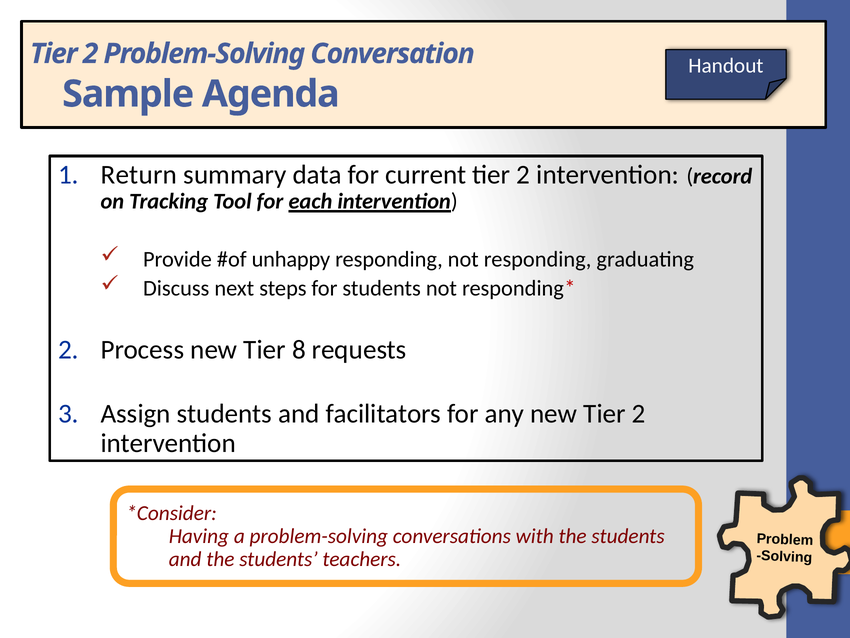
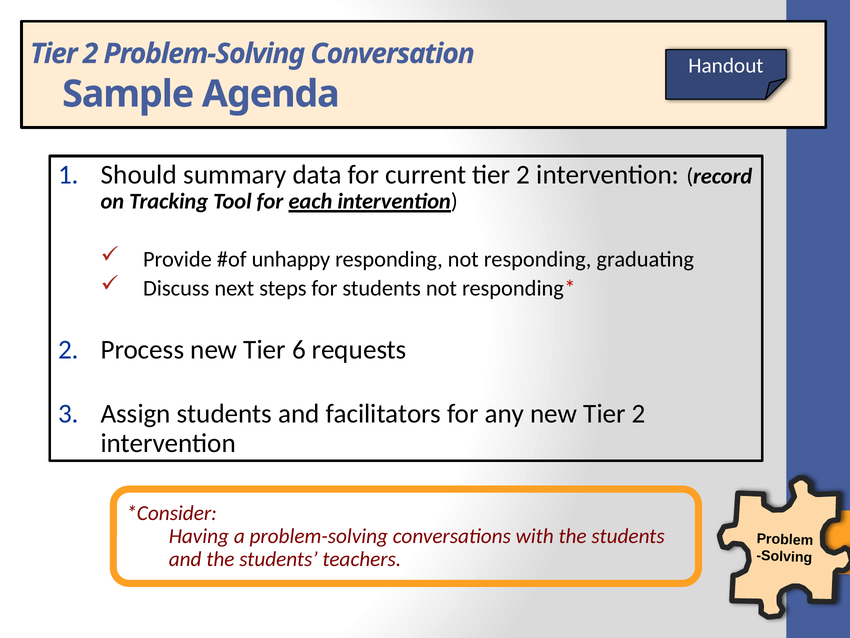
Return: Return -> Should
8: 8 -> 6
